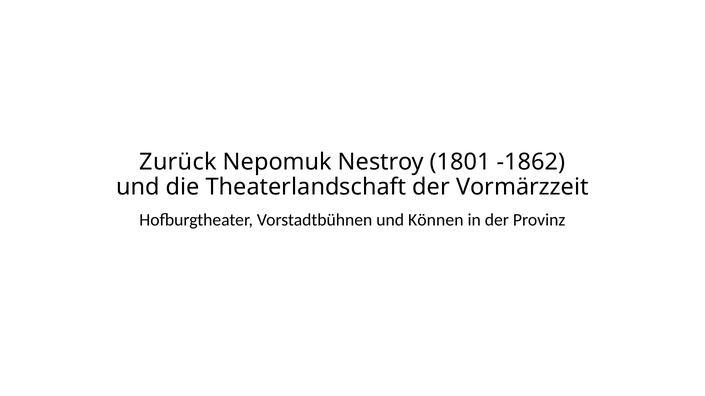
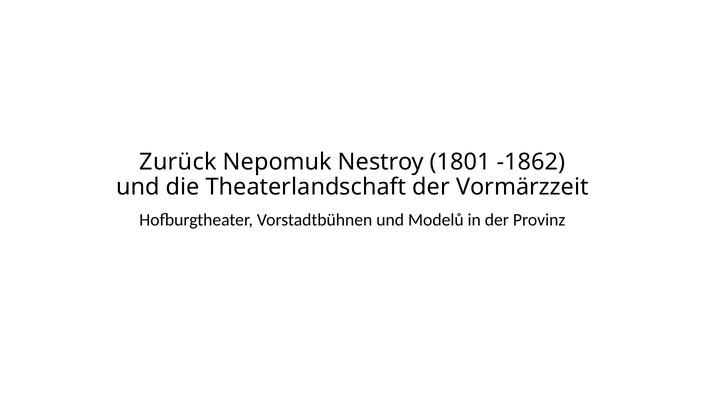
Können: Können -> Modelů
